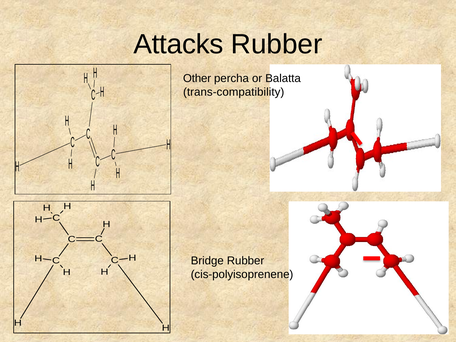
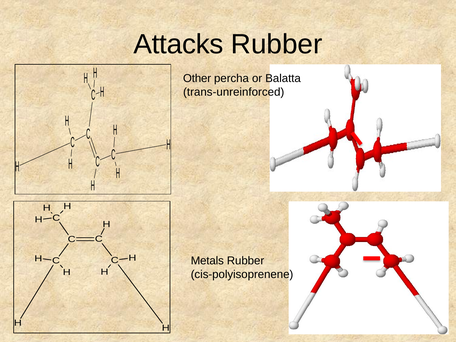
trans-compatibility: trans-compatibility -> trans-unreinforced
Bridge: Bridge -> Metals
